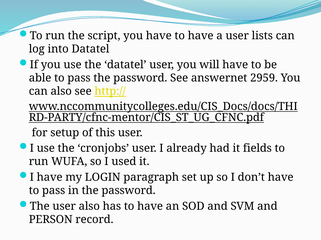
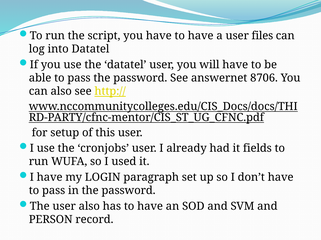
lists: lists -> files
2959: 2959 -> 8706
